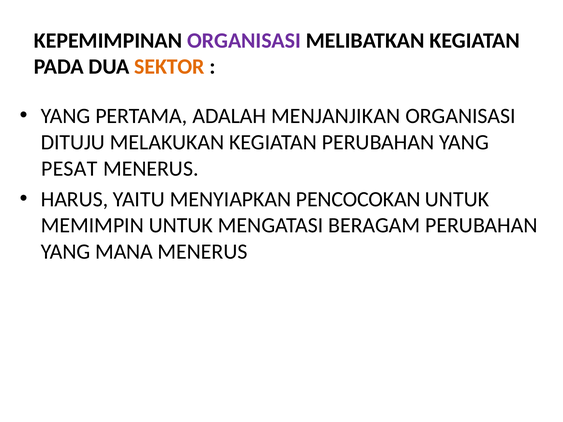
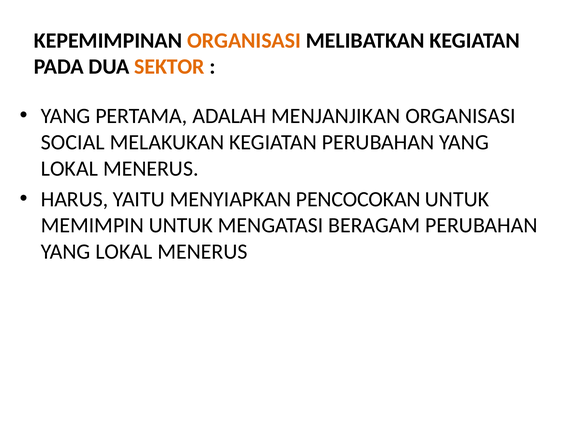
ORGANISASI at (244, 40) colour: purple -> orange
DITUJU: DITUJU -> SOCIAL
PESAT at (69, 169): PESAT -> LOKAL
MANA at (124, 252): MANA -> LOKAL
